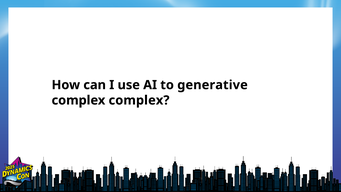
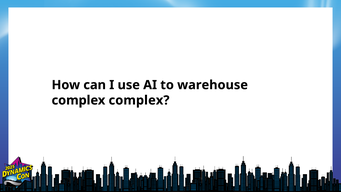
generative: generative -> warehouse
